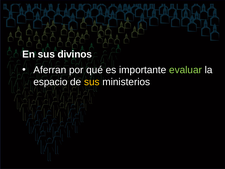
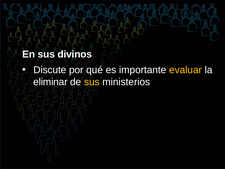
Aferran: Aferran -> Discute
evaluar colour: light green -> yellow
espacio: espacio -> eliminar
